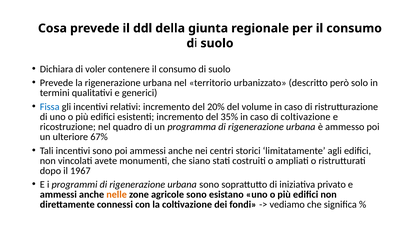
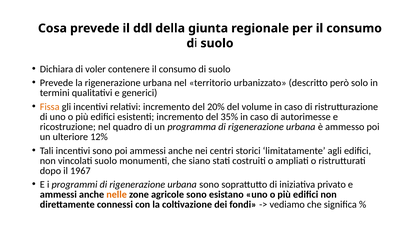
Fissa colour: blue -> orange
di coltivazione: coltivazione -> autorimesse
67%: 67% -> 12%
vincolati avete: avete -> suolo
